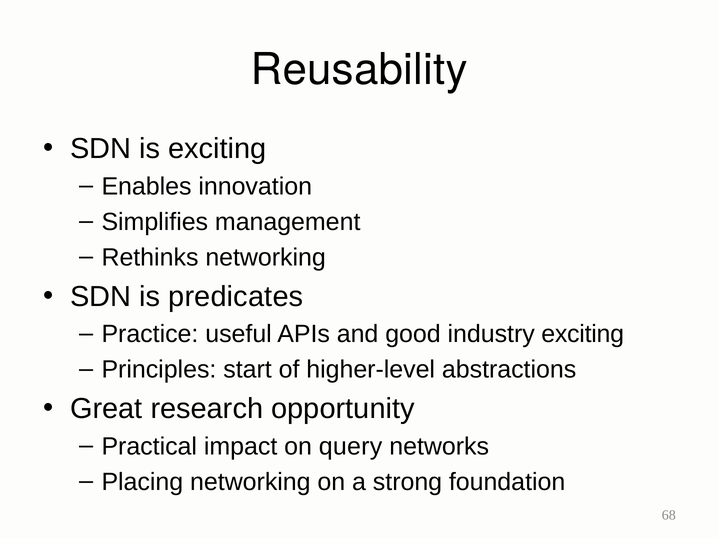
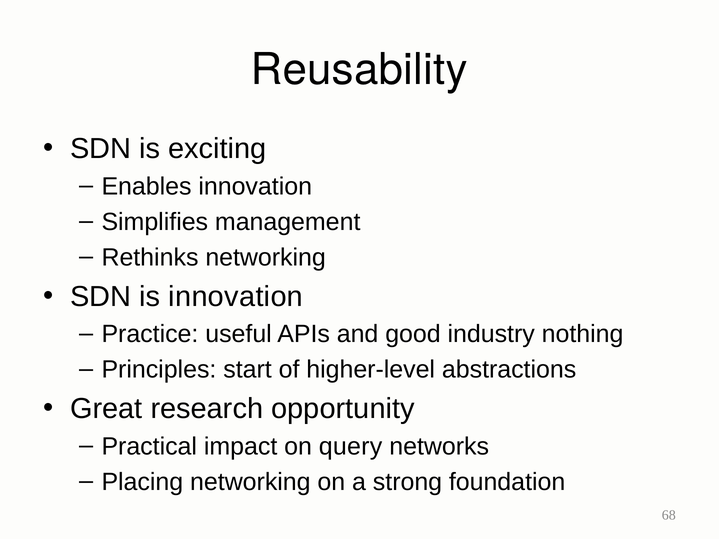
is predicates: predicates -> innovation
industry exciting: exciting -> nothing
